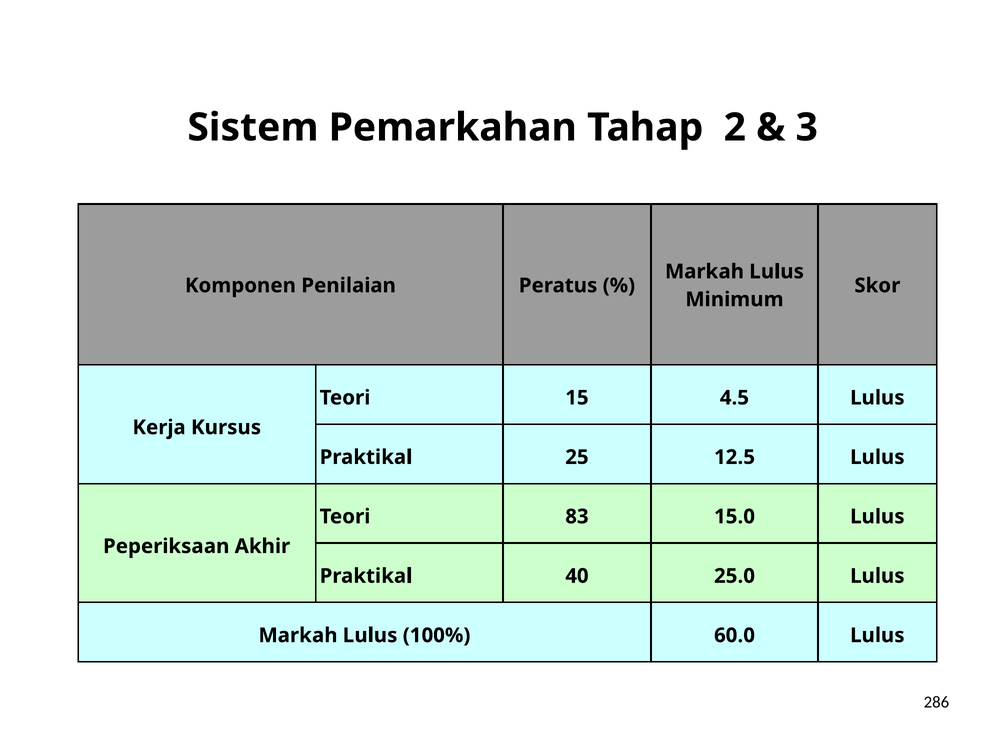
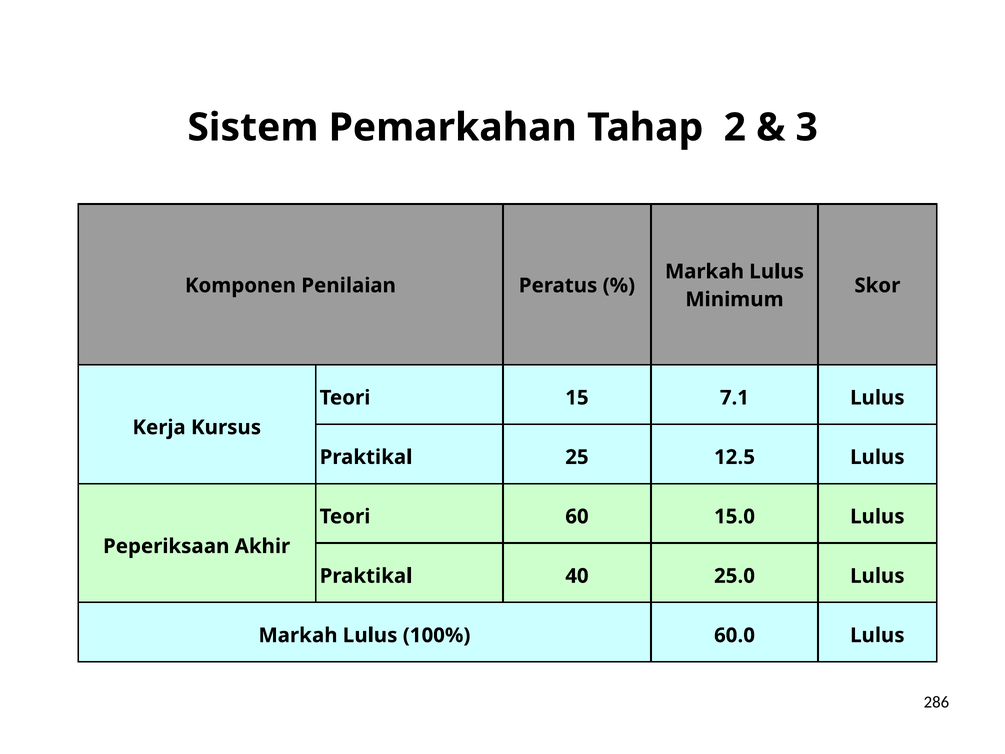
4.5: 4.5 -> 7.1
83: 83 -> 60
